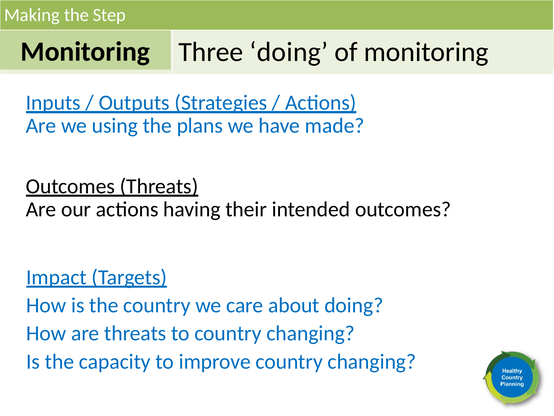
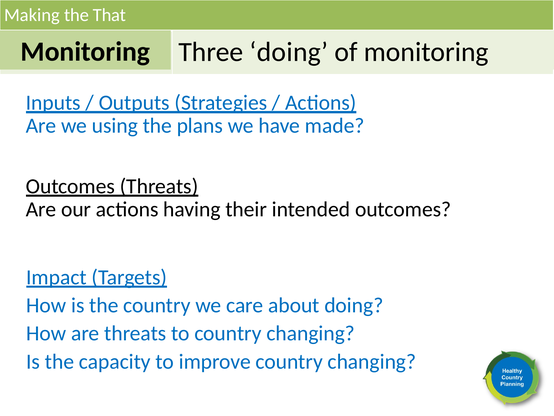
Step: Step -> That
